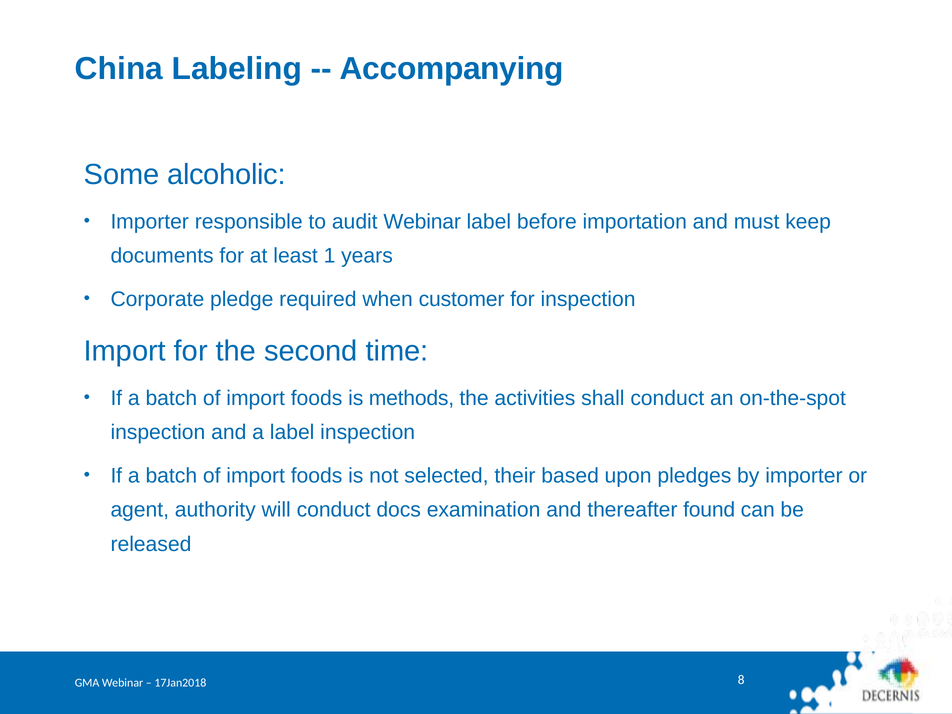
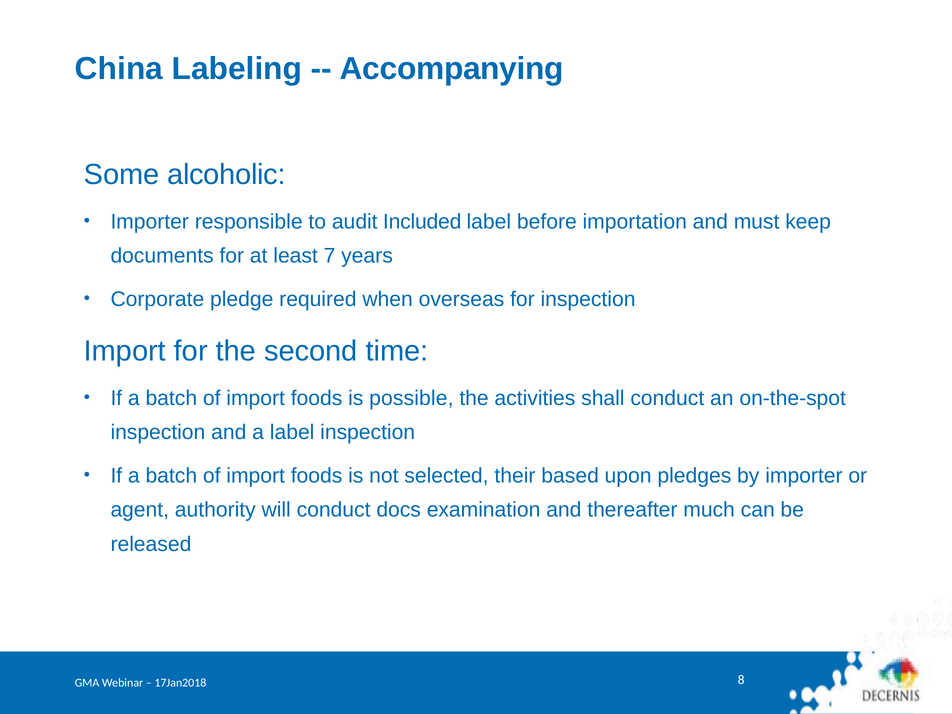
audit Webinar: Webinar -> Included
1: 1 -> 7
customer: customer -> overseas
methods: methods -> possible
found: found -> much
